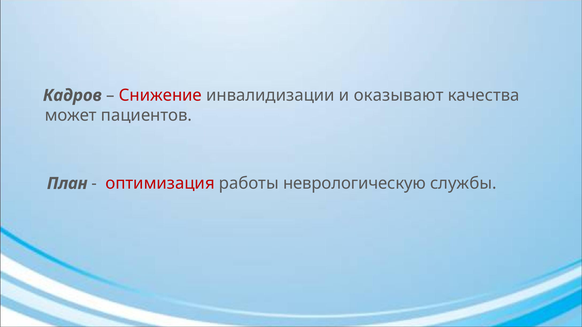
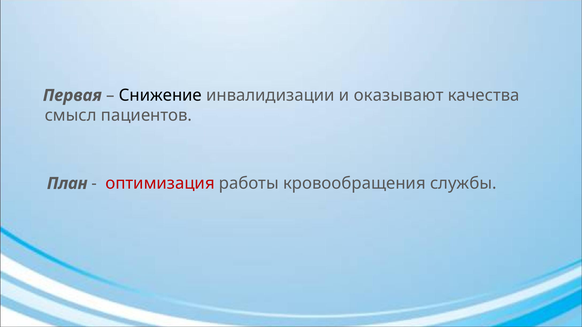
Кадров: Кадров -> Первая
Снижение colour: red -> black
может: может -> смысл
неврологическую: неврологическую -> кровообращения
